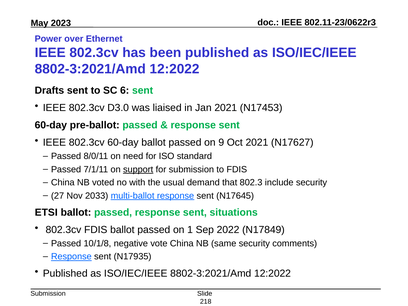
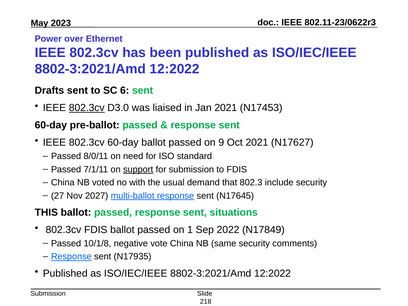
802.3cv at (87, 108) underline: none -> present
2033: 2033 -> 2027
ETSI: ETSI -> THIS
